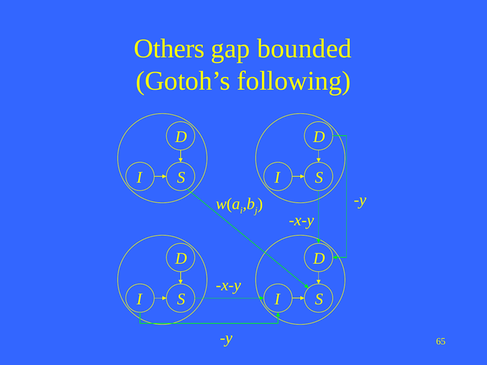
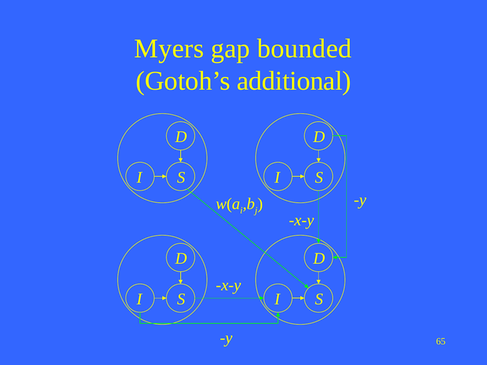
Others: Others -> Myers
following: following -> additional
